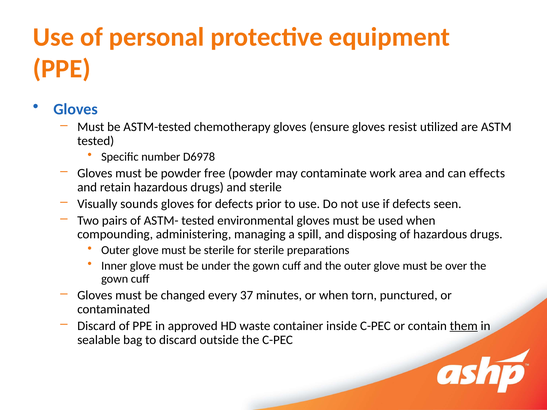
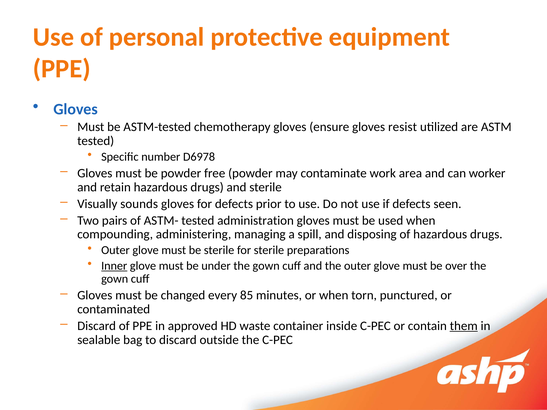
effects: effects -> worker
environmental: environmental -> administration
Inner underline: none -> present
37: 37 -> 85
